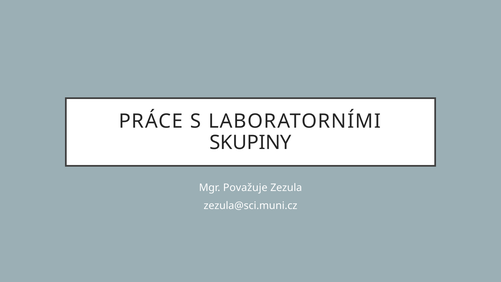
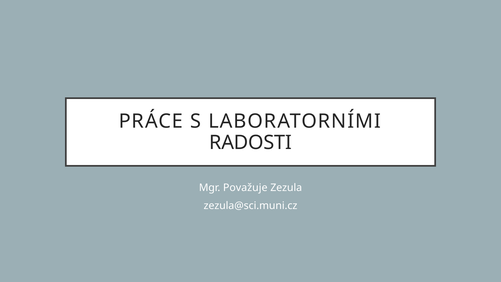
SKUPINY: SKUPINY -> RADOSTI
